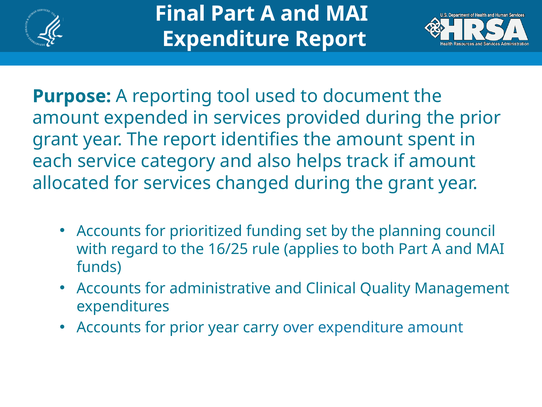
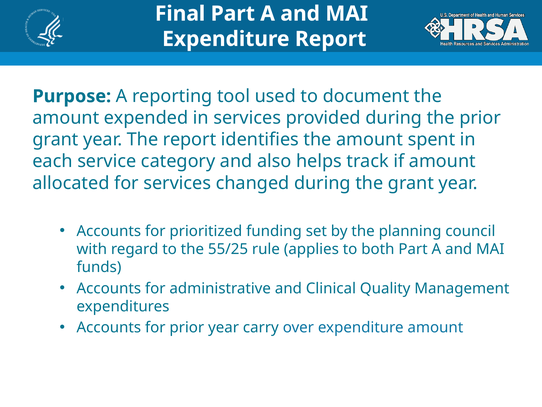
16/25: 16/25 -> 55/25
